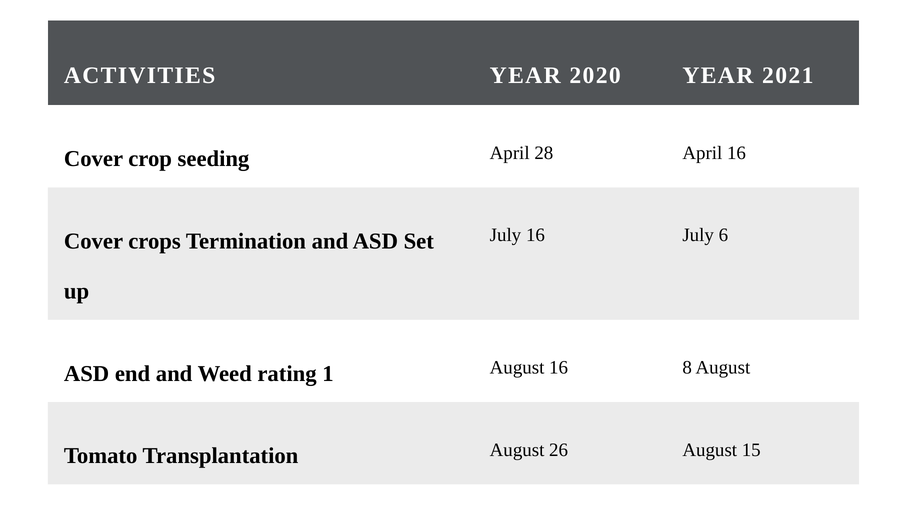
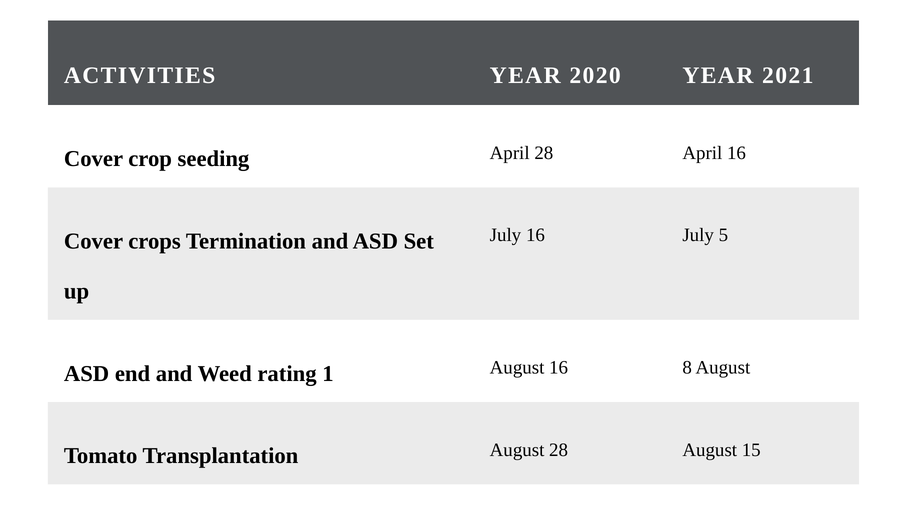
6: 6 -> 5
August 26: 26 -> 28
